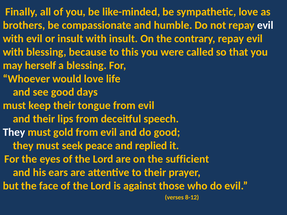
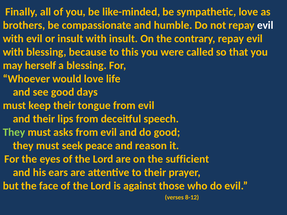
They at (14, 132) colour: white -> light green
gold: gold -> asks
replied: replied -> reason
